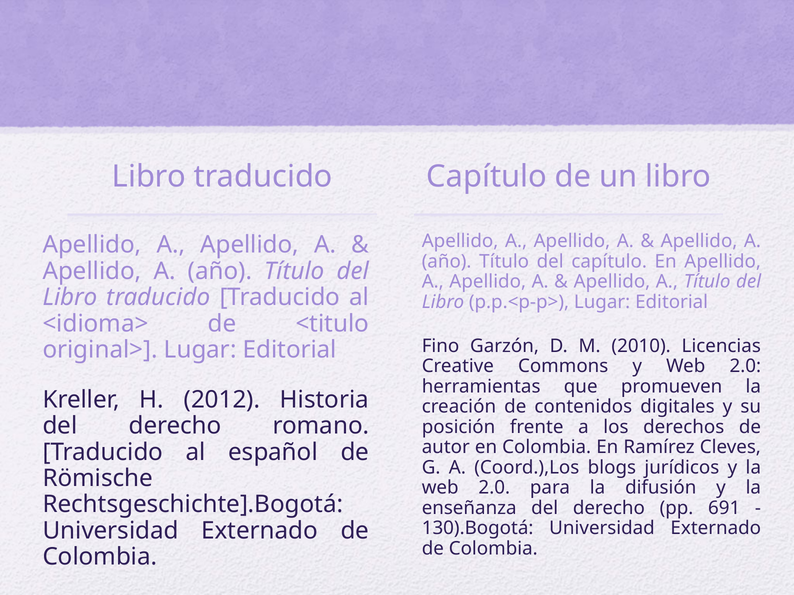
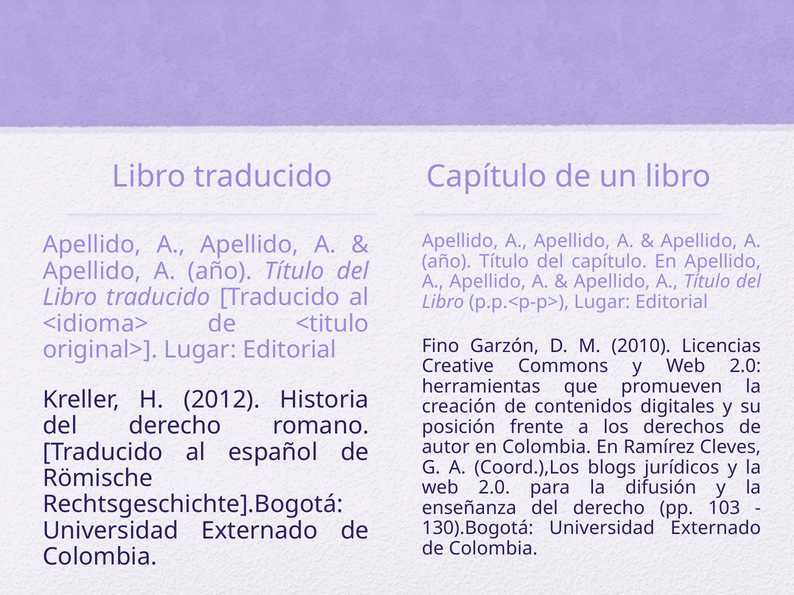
691: 691 -> 103
